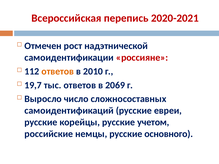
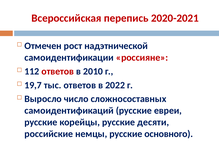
ответов at (58, 71) colour: orange -> red
2069: 2069 -> 2022
учетом: учетом -> десяти
